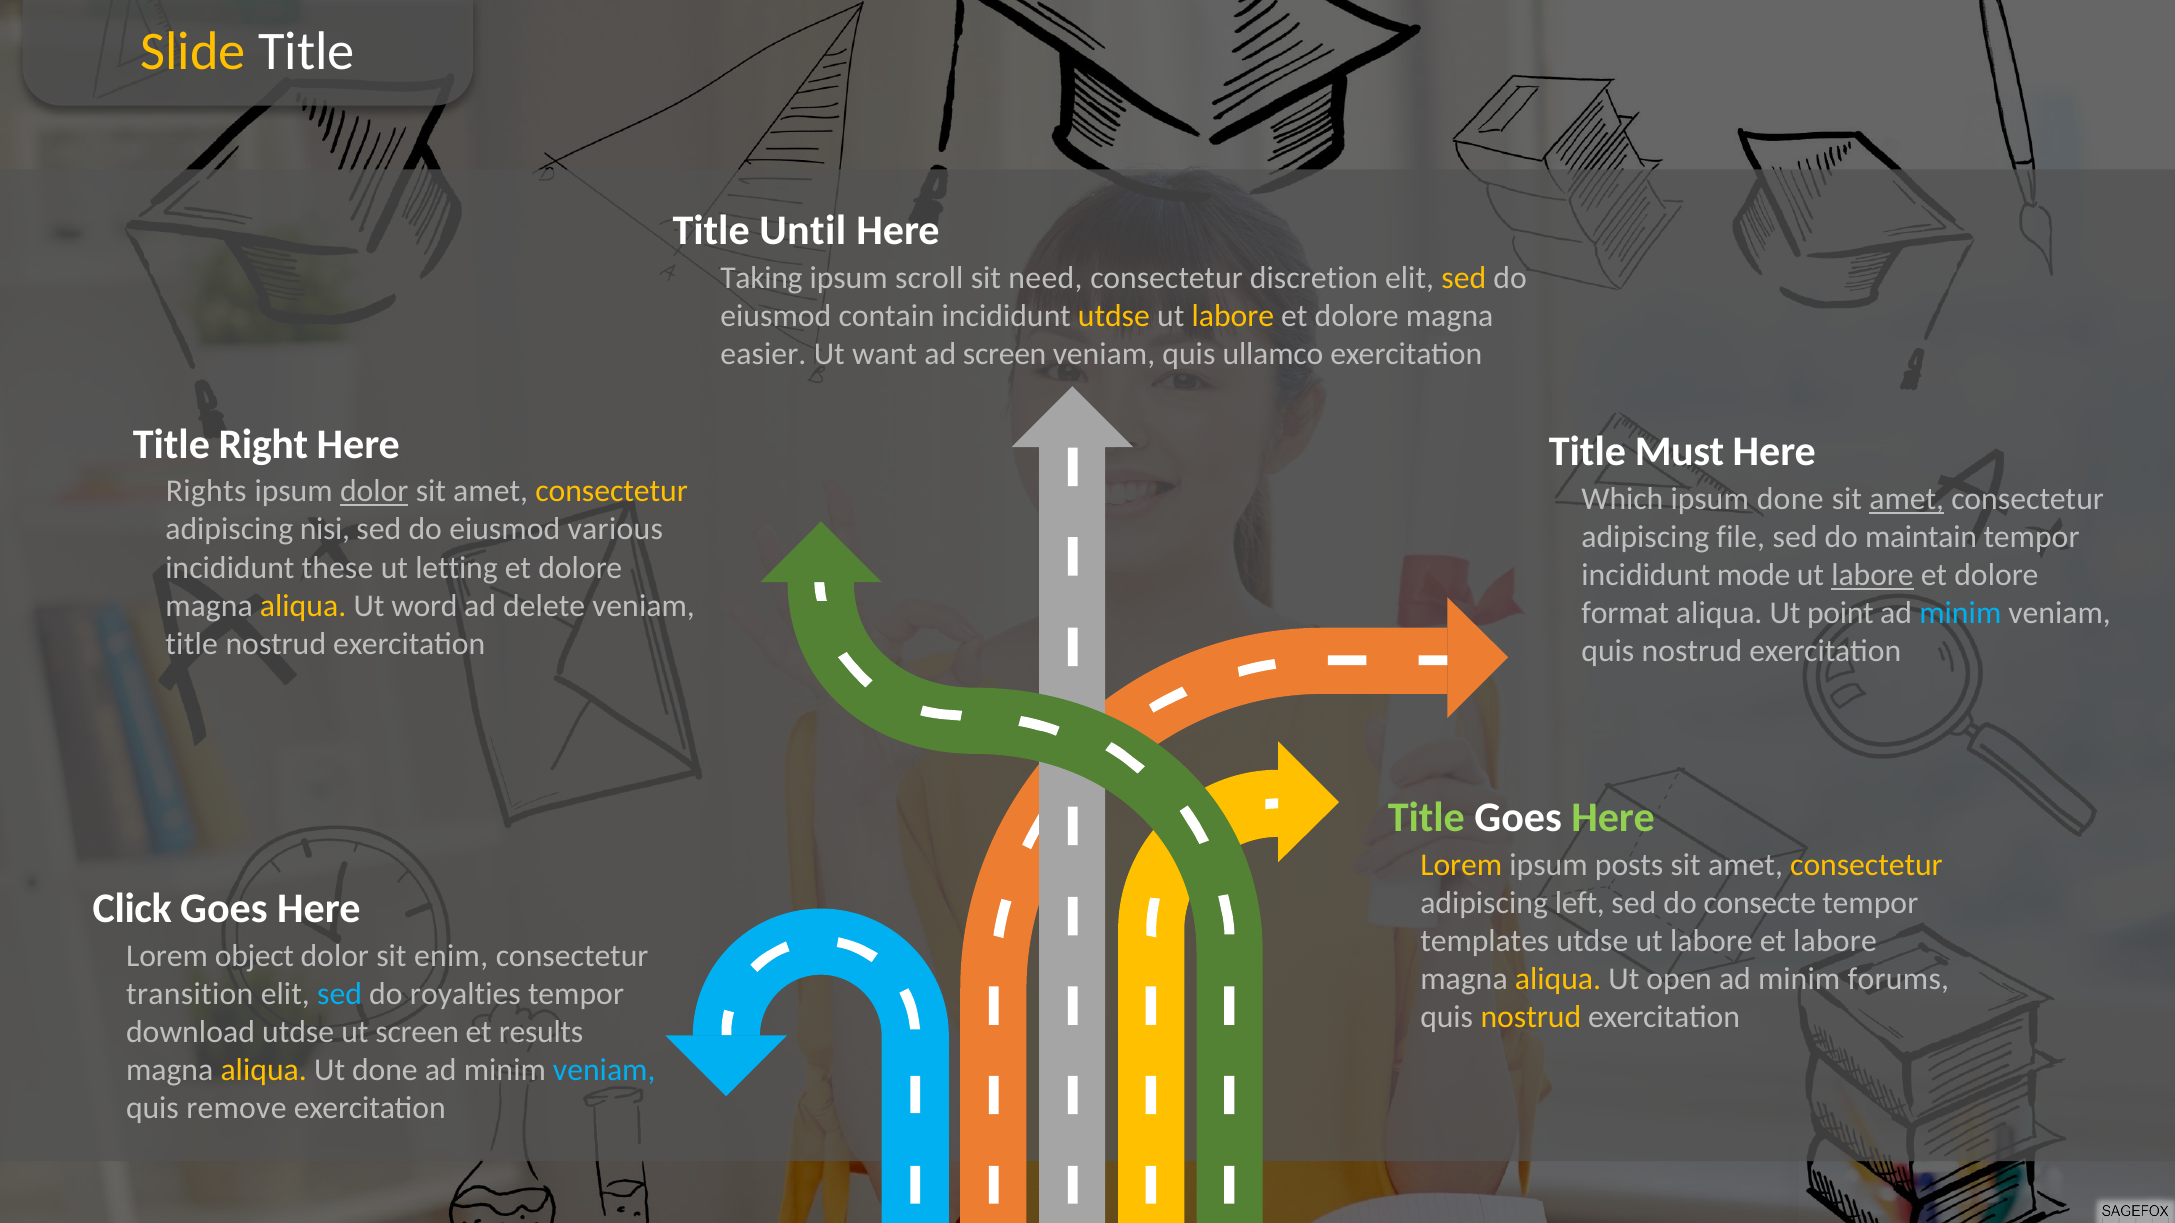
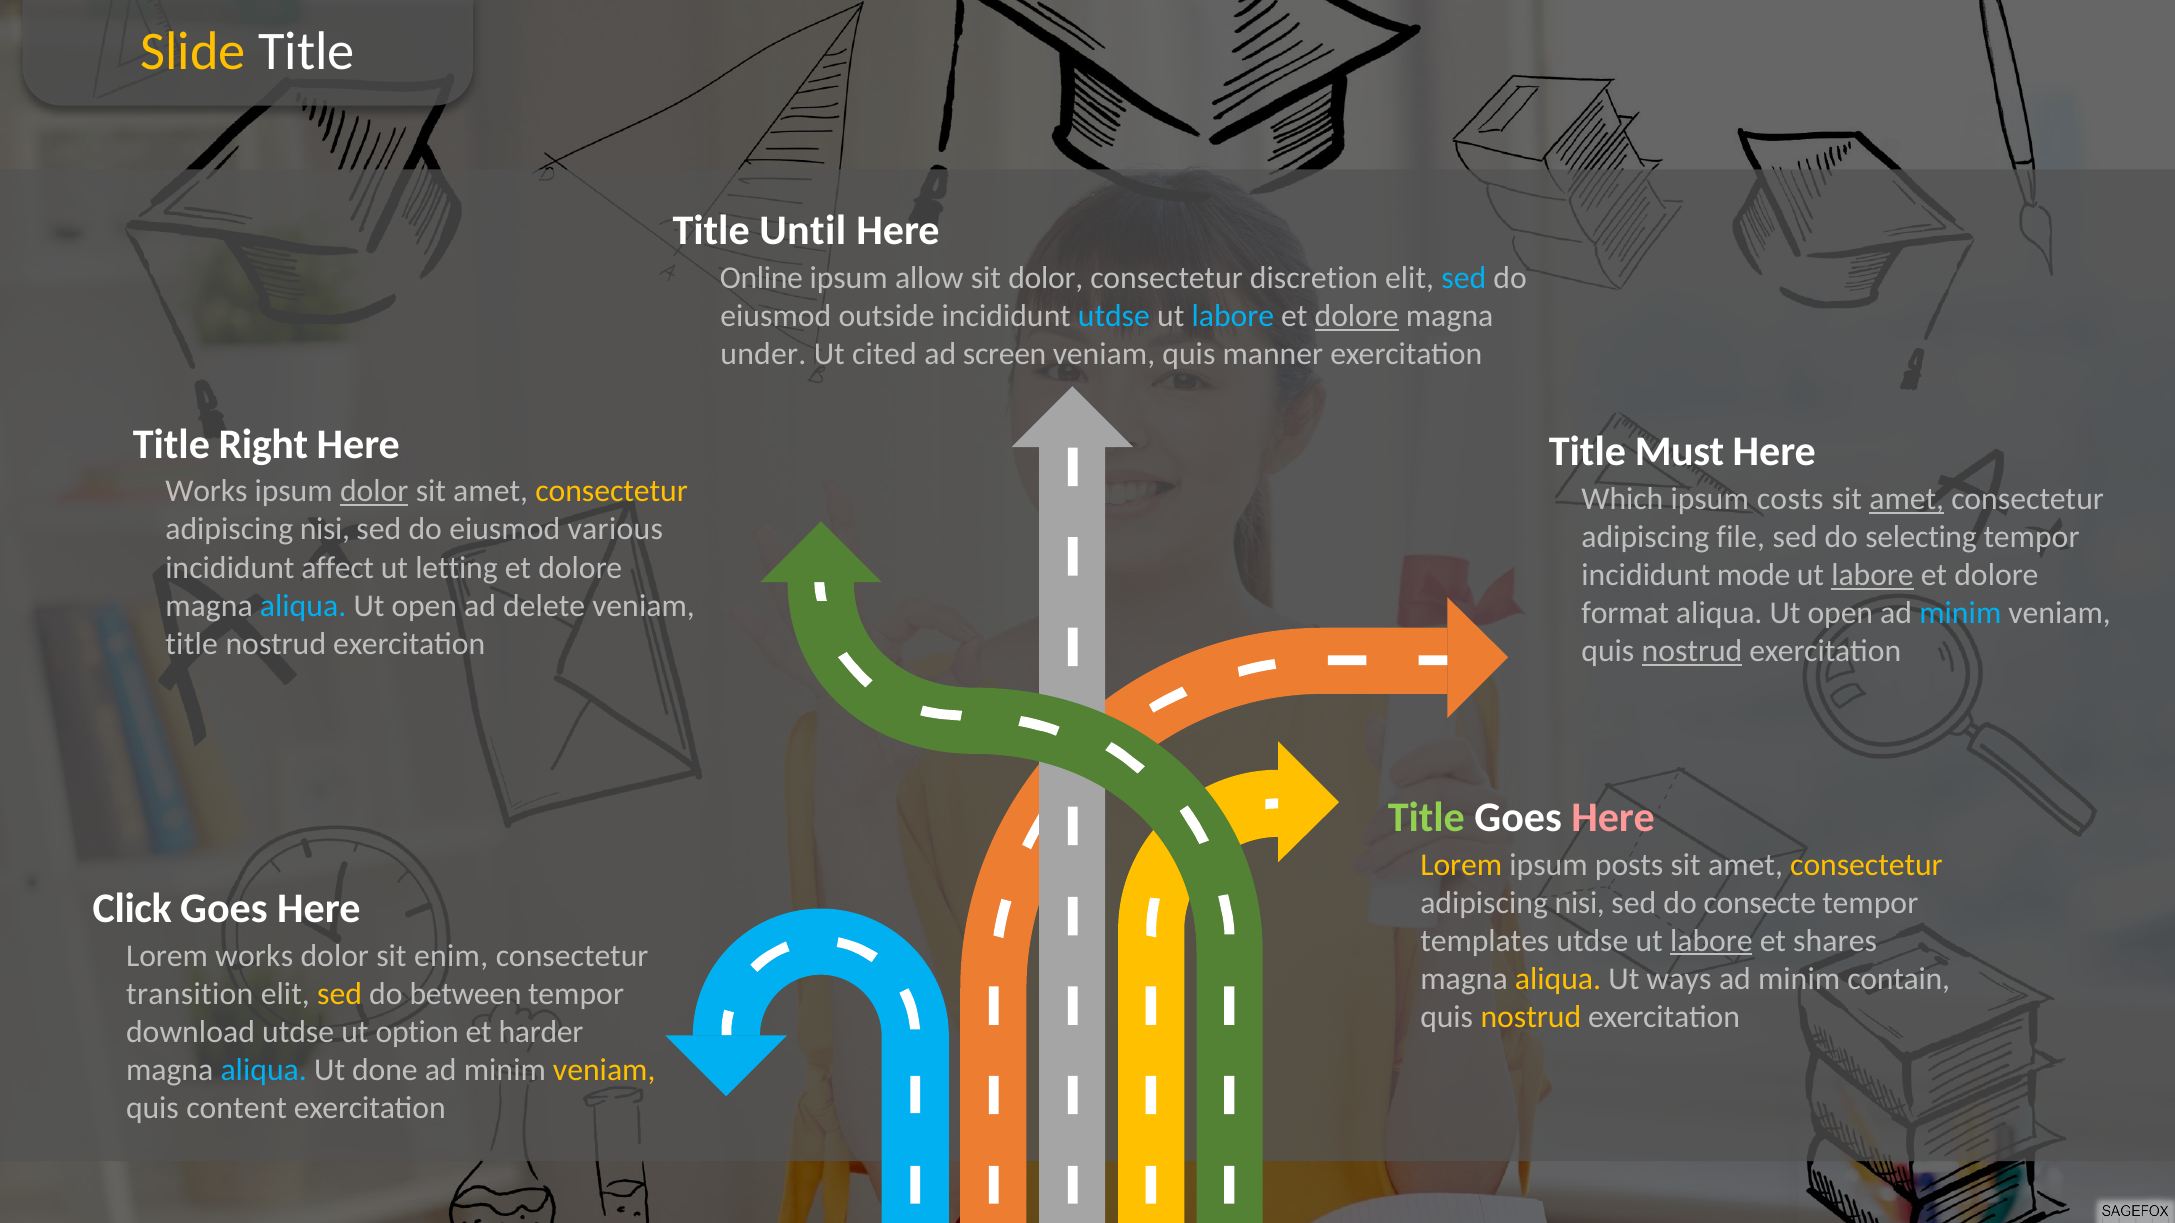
Taking: Taking -> Online
scroll: scroll -> allow
sit need: need -> dolor
sed at (1464, 278) colour: yellow -> light blue
contain: contain -> outside
utdse at (1114, 316) colour: yellow -> light blue
labore at (1233, 316) colour: yellow -> light blue
dolore at (1357, 316) underline: none -> present
easier: easier -> under
want: want -> cited
ullamco: ullamco -> manner
Rights at (206, 492): Rights -> Works
ipsum done: done -> costs
maintain: maintain -> selecting
these: these -> affect
aliqua at (303, 606) colour: yellow -> light blue
word at (424, 606): word -> open
point at (1840, 613): point -> open
nostrud at (1692, 651) underline: none -> present
Here at (1613, 818) colour: light green -> pink
left at (1580, 903): left -> nisi
labore at (1711, 941) underline: none -> present
et labore: labore -> shares
Lorem object: object -> works
open: open -> ways
forums: forums -> contain
sed at (340, 994) colour: light blue -> yellow
royalties: royalties -> between
ut screen: screen -> option
results: results -> harder
aliqua at (264, 1071) colour: yellow -> light blue
veniam at (604, 1071) colour: light blue -> yellow
remove: remove -> content
